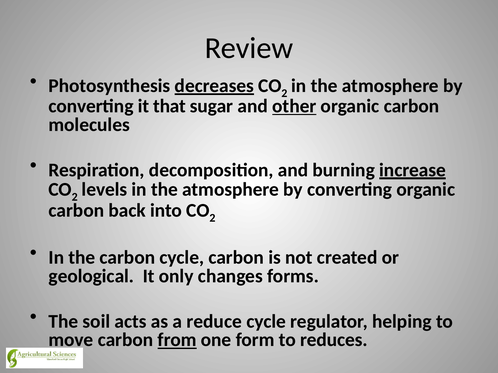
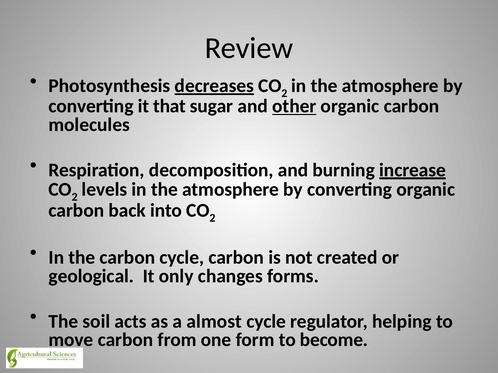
reduce: reduce -> almost
from underline: present -> none
reduces: reduces -> become
